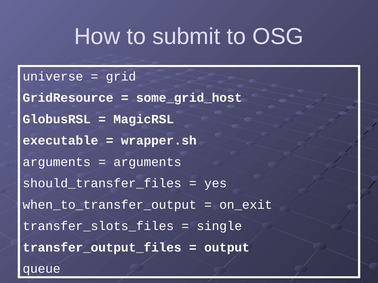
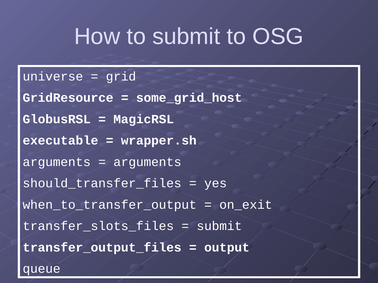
single at (219, 226): single -> submit
